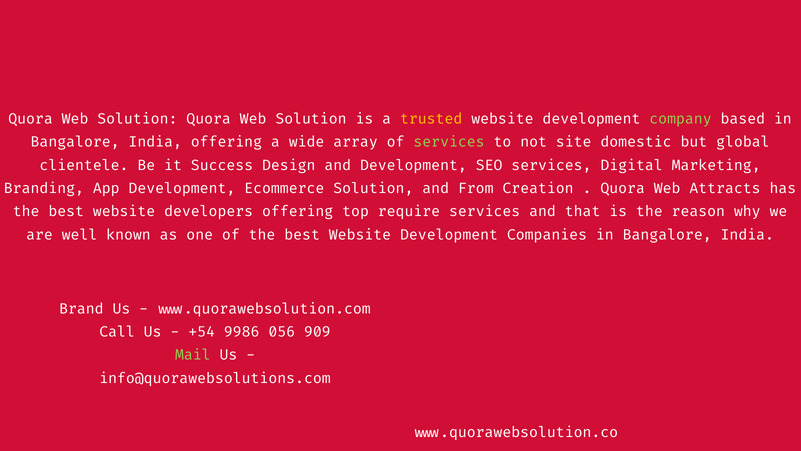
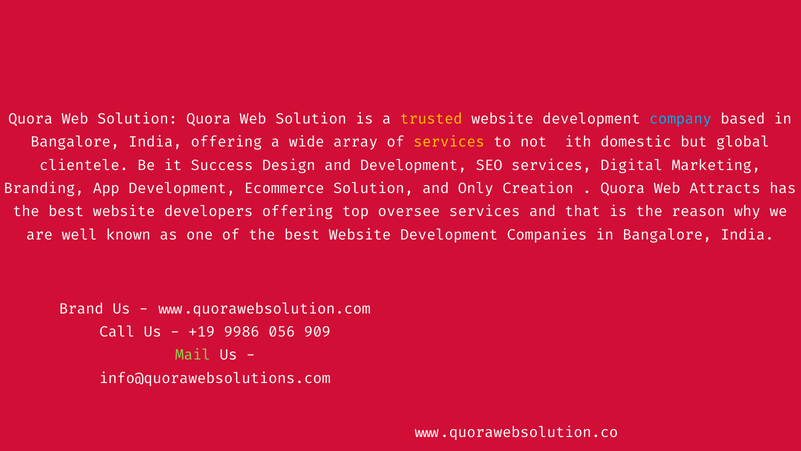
company colour: light green -> light blue
services at (449, 142) colour: light green -> yellow
site: site -> with
From: From -> Only
require: require -> oversee
+54: +54 -> +19
